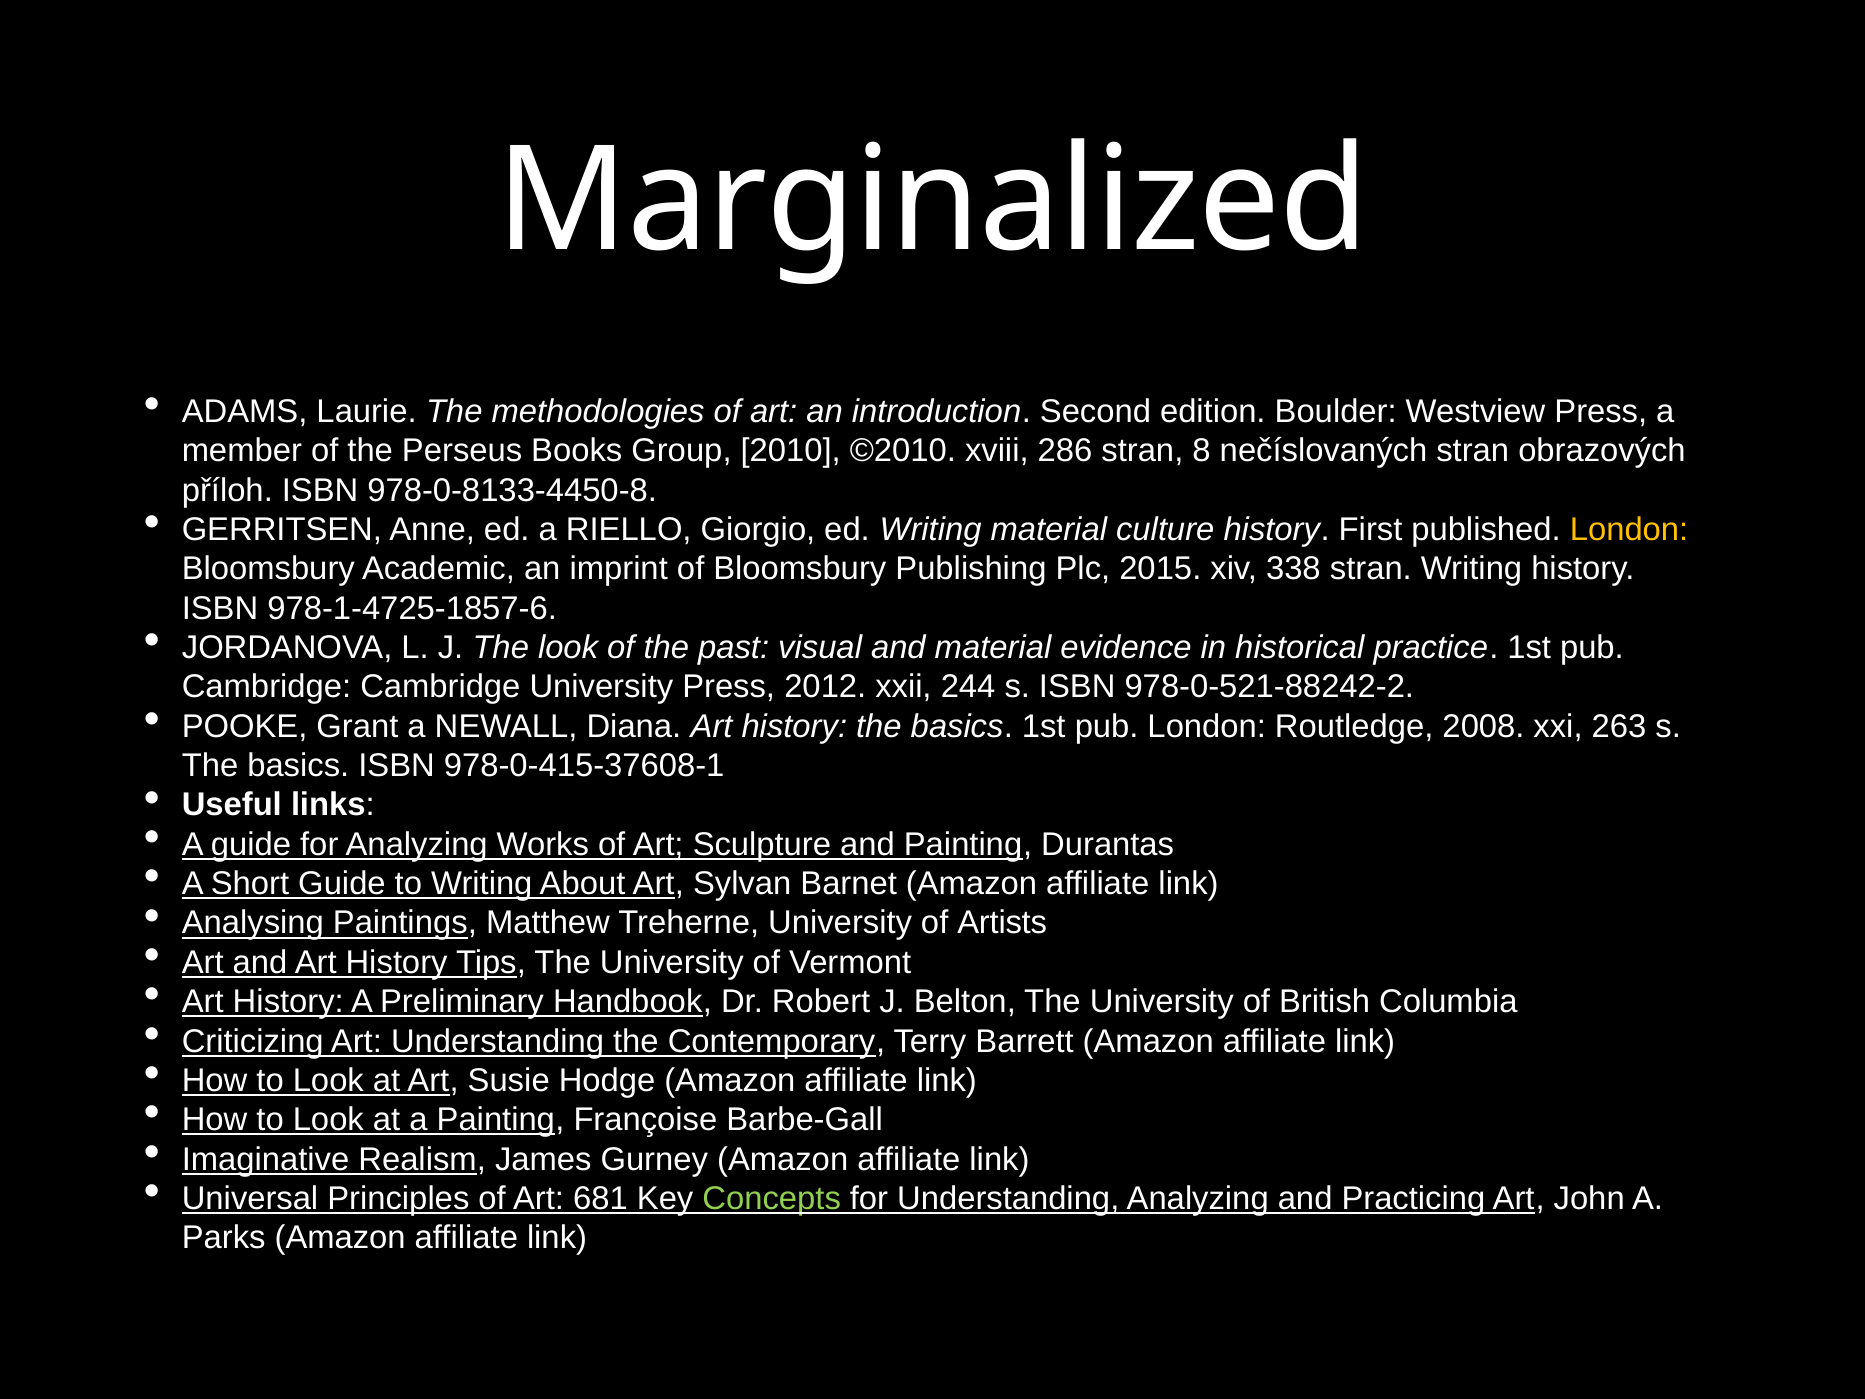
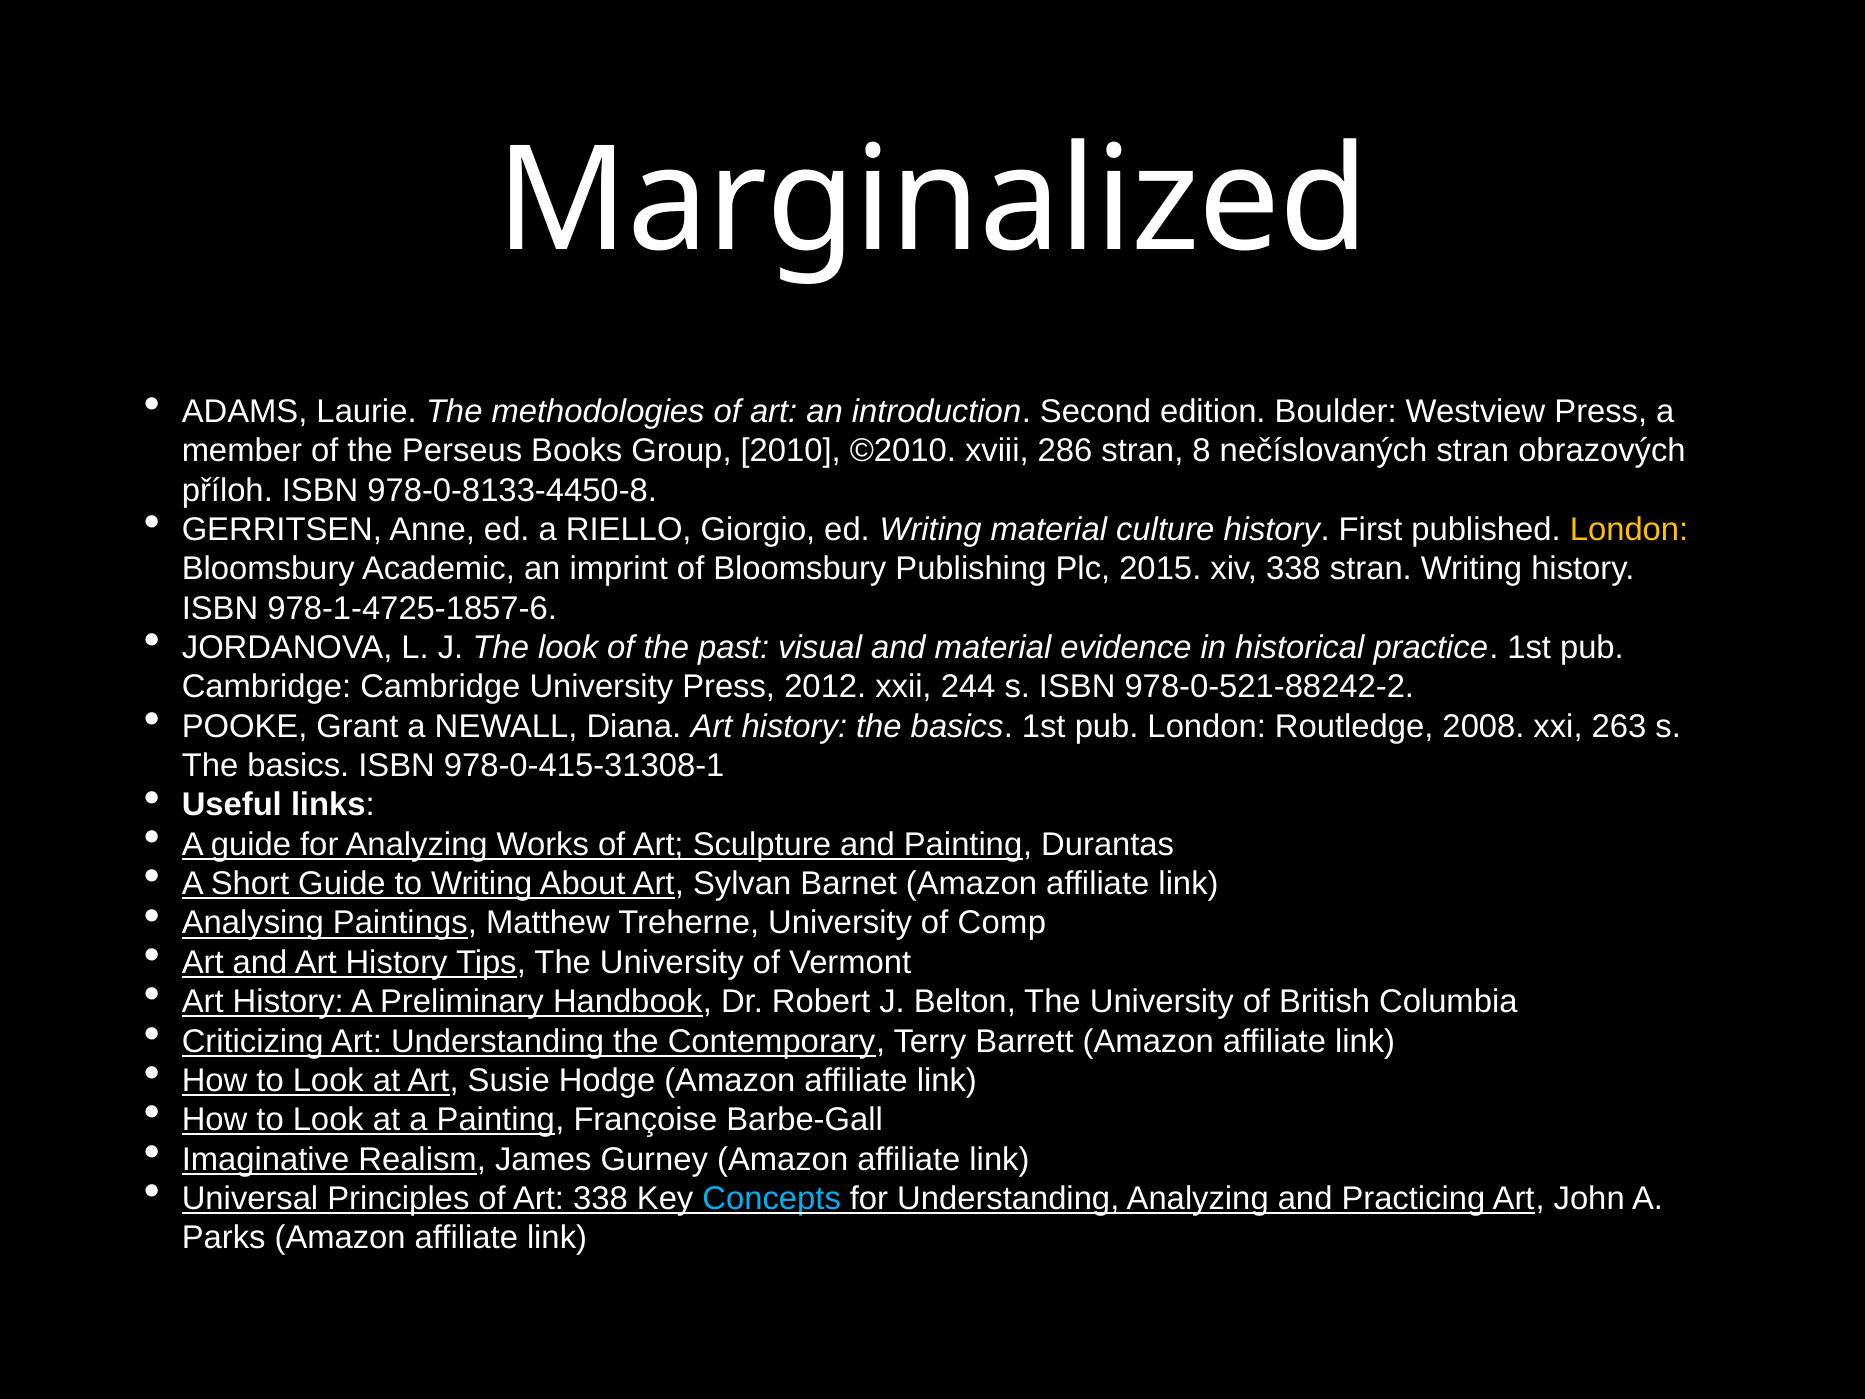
978-0-415-37608-1: 978-0-415-37608-1 -> 978-0-415-31308-1
Artists: Artists -> Comp
Art 681: 681 -> 338
Concepts colour: light green -> light blue
